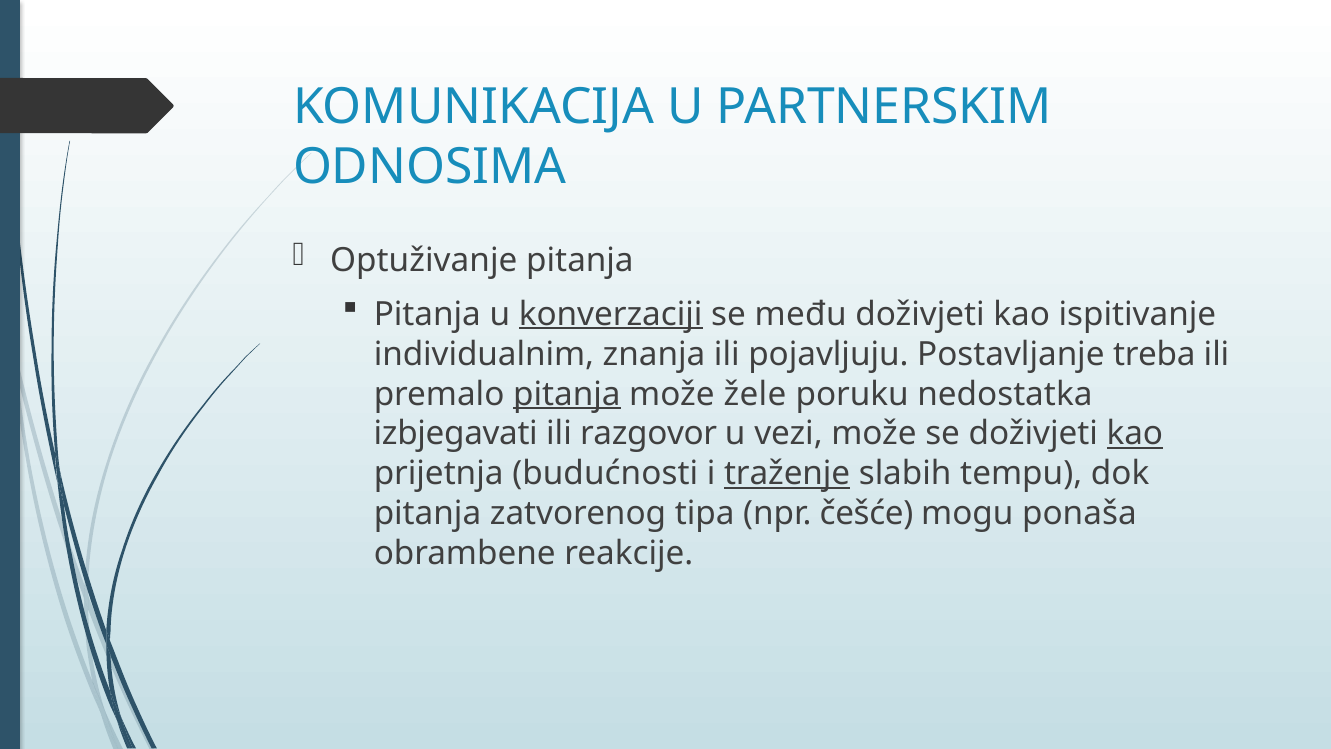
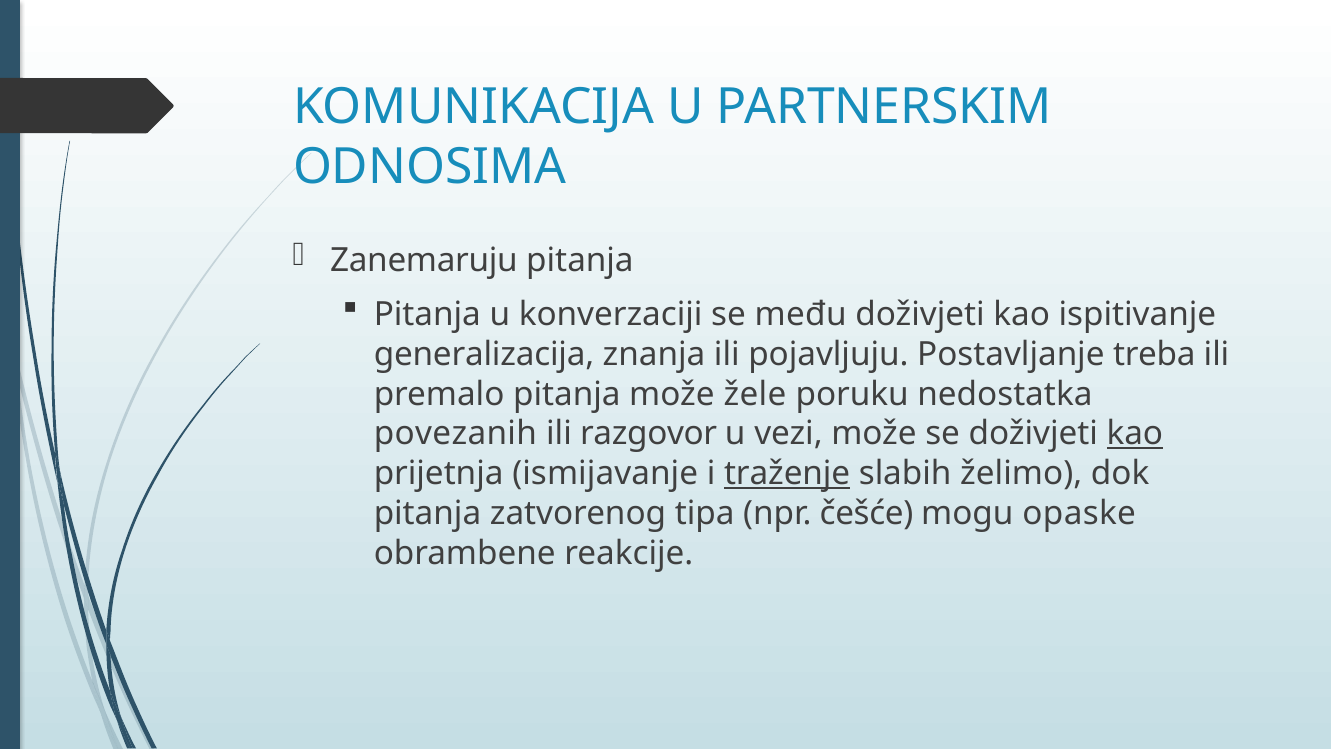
Optuživanje: Optuživanje -> Zanemaruju
konverzaciji underline: present -> none
individualnim: individualnim -> generalizacija
pitanja at (567, 394) underline: present -> none
izbjegavati: izbjegavati -> povezanih
budućnosti: budućnosti -> ismijavanje
tempu: tempu -> želimo
ponaša: ponaša -> opaske
